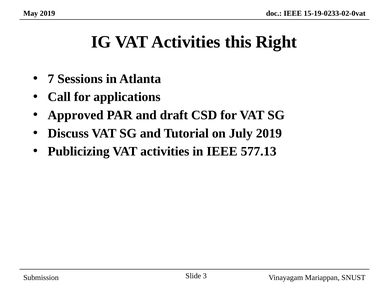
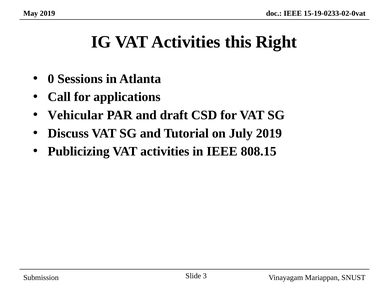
7: 7 -> 0
Approved: Approved -> Vehicular
577.13: 577.13 -> 808.15
